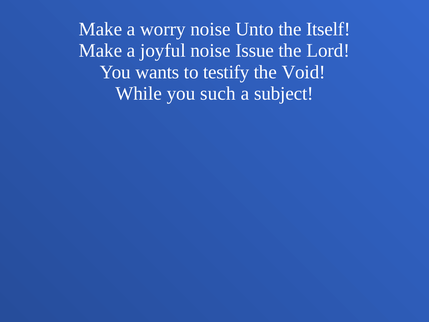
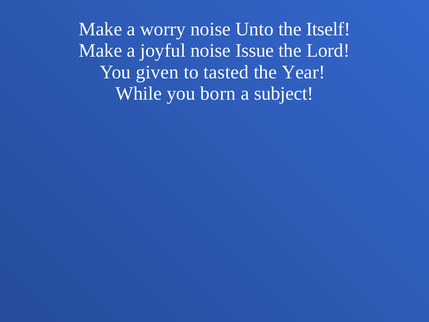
wants: wants -> given
testify: testify -> tasted
Void: Void -> Year
such: such -> born
